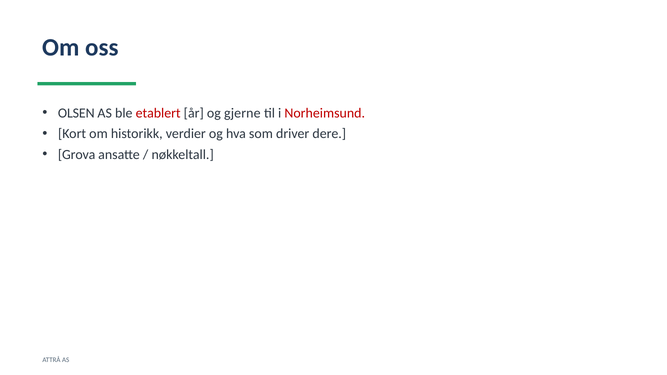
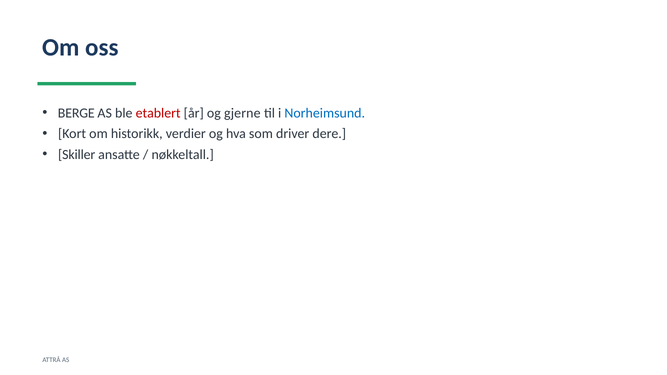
OLSEN: OLSEN -> BERGE
Norheimsund colour: red -> blue
Grova: Grova -> Skiller
